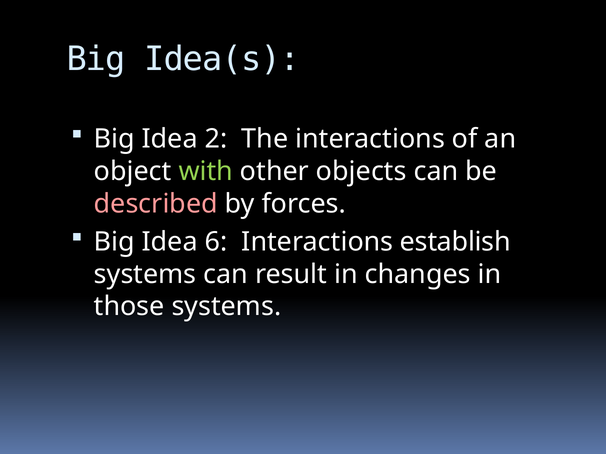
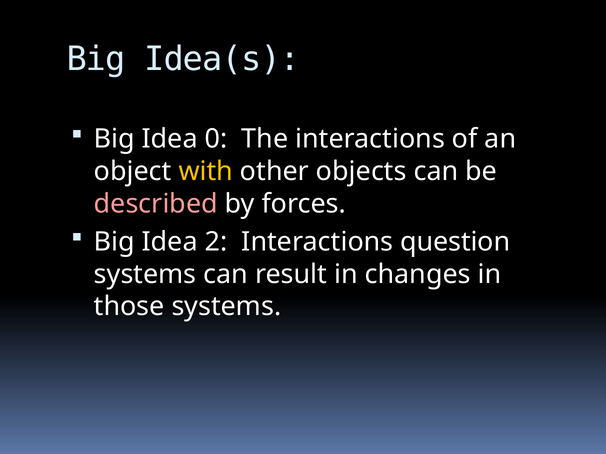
2: 2 -> 0
with colour: light green -> yellow
6: 6 -> 2
establish: establish -> question
